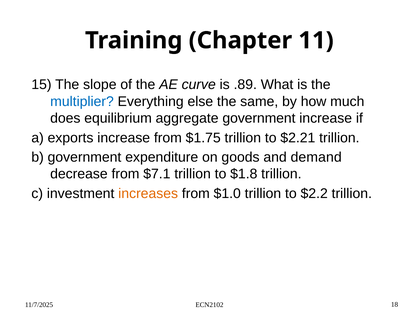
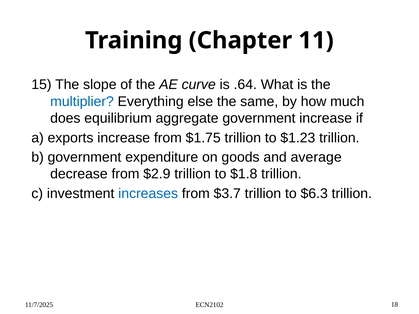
.89: .89 -> .64
$2.21: $2.21 -> $1.23
demand: demand -> average
$7.1: $7.1 -> $2.9
increases colour: orange -> blue
$1.0: $1.0 -> $3.7
$2.2: $2.2 -> $6.3
